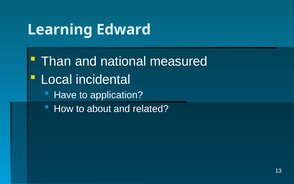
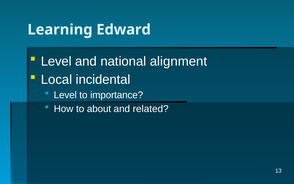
Than at (56, 61): Than -> Level
measured: measured -> alignment
Have at (65, 95): Have -> Level
application: application -> importance
